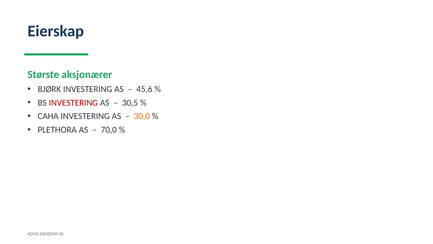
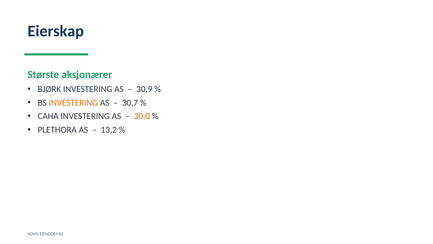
45,6: 45,6 -> 30,9
INVESTERING at (73, 103) colour: red -> orange
30,5: 30,5 -> 30,7
70,0: 70,0 -> 13,2
